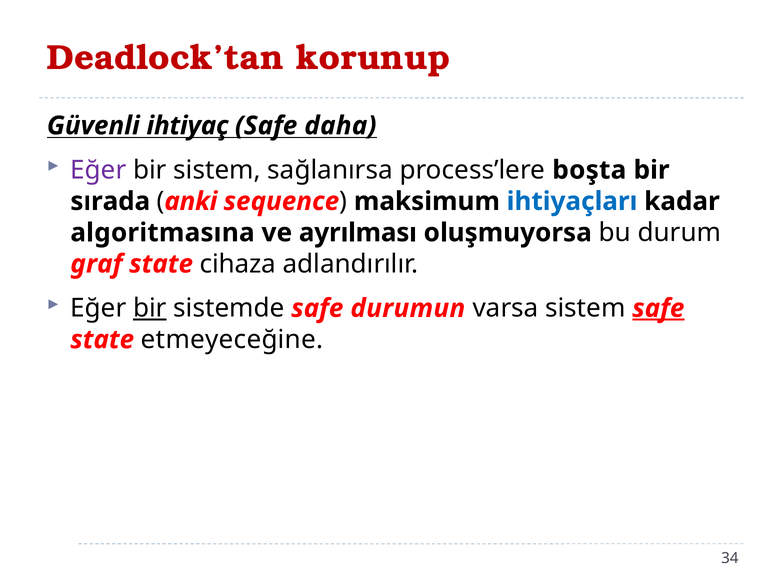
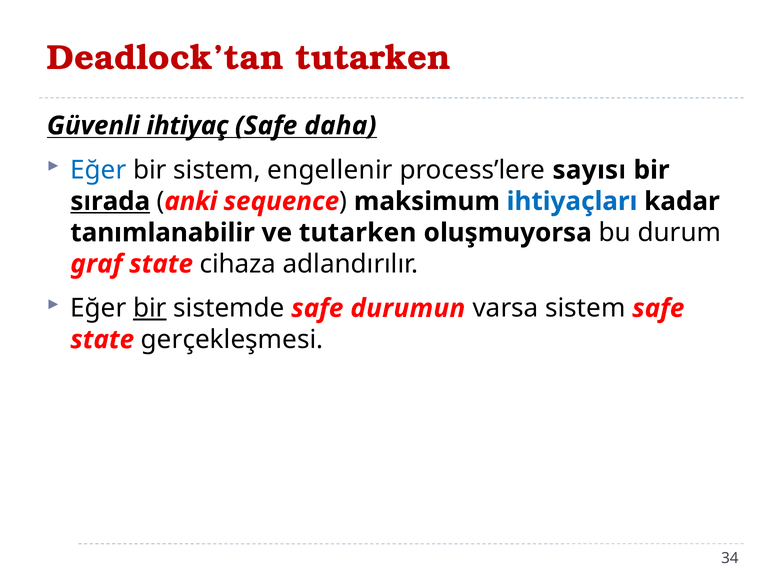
Deadlock’tan korunup: korunup -> tutarken
Eğer at (98, 170) colour: purple -> blue
sağlanırsa: sağlanırsa -> engellenir
boşta: boşta -> sayısı
sırada underline: none -> present
algoritmasına: algoritmasına -> tanımlanabilir
ve ayrılması: ayrılması -> tutarken
safe at (658, 308) underline: present -> none
etmeyeceğine: etmeyeceğine -> gerçekleşmesi
